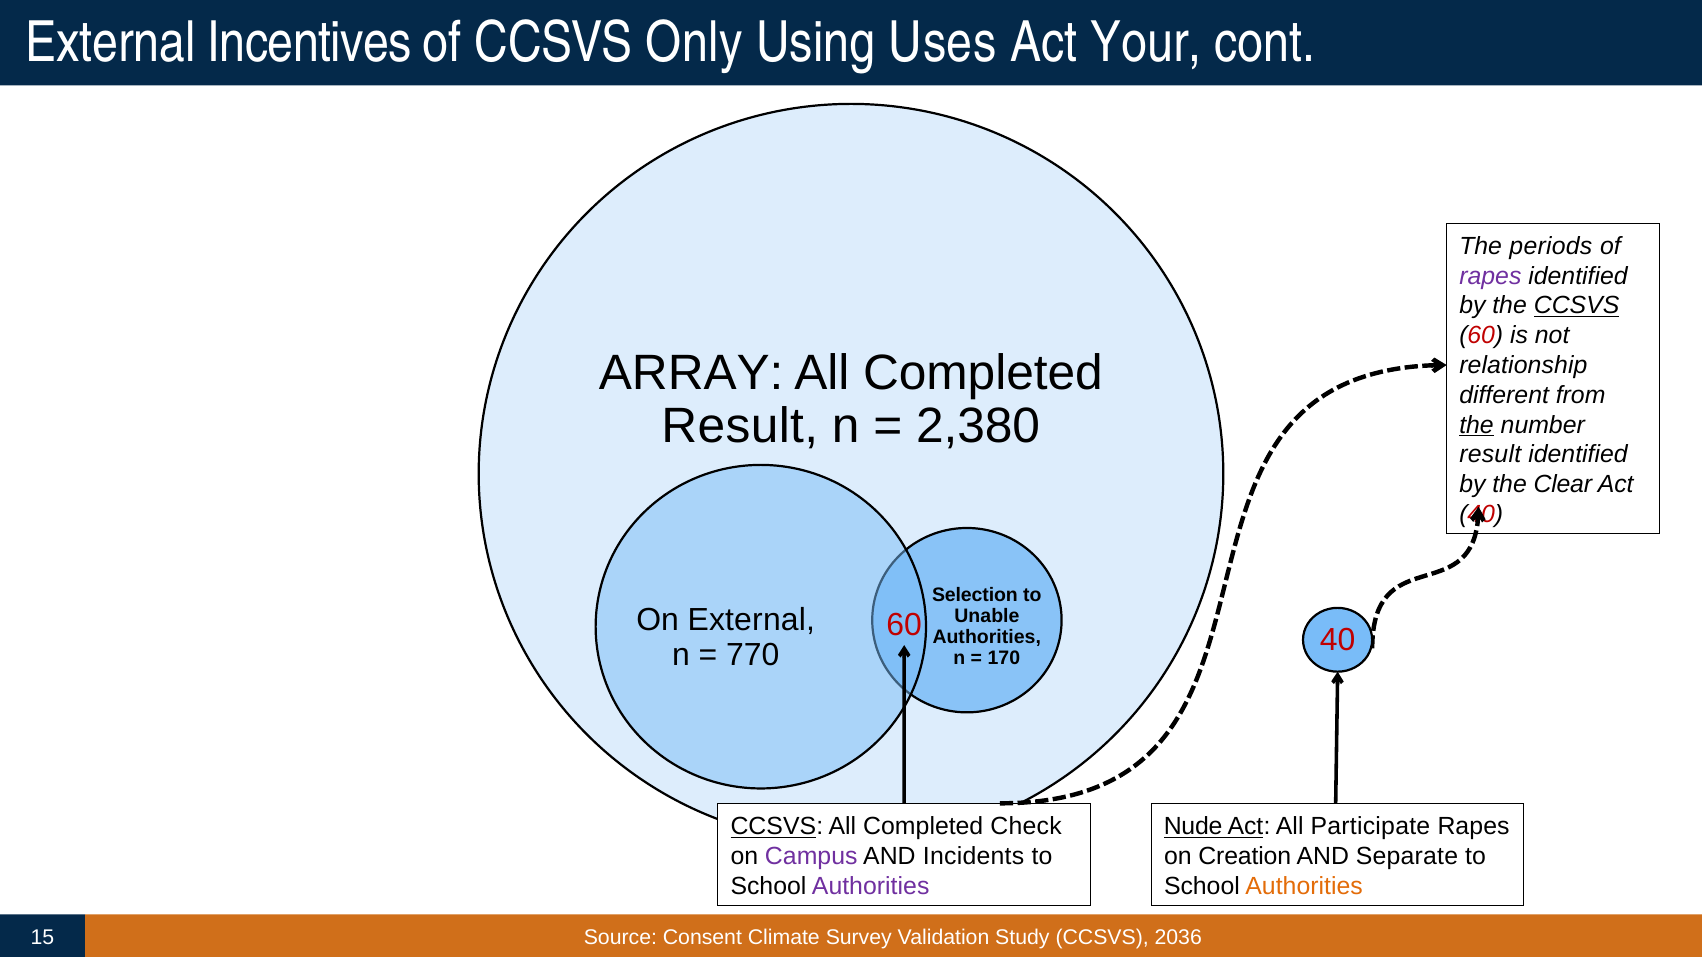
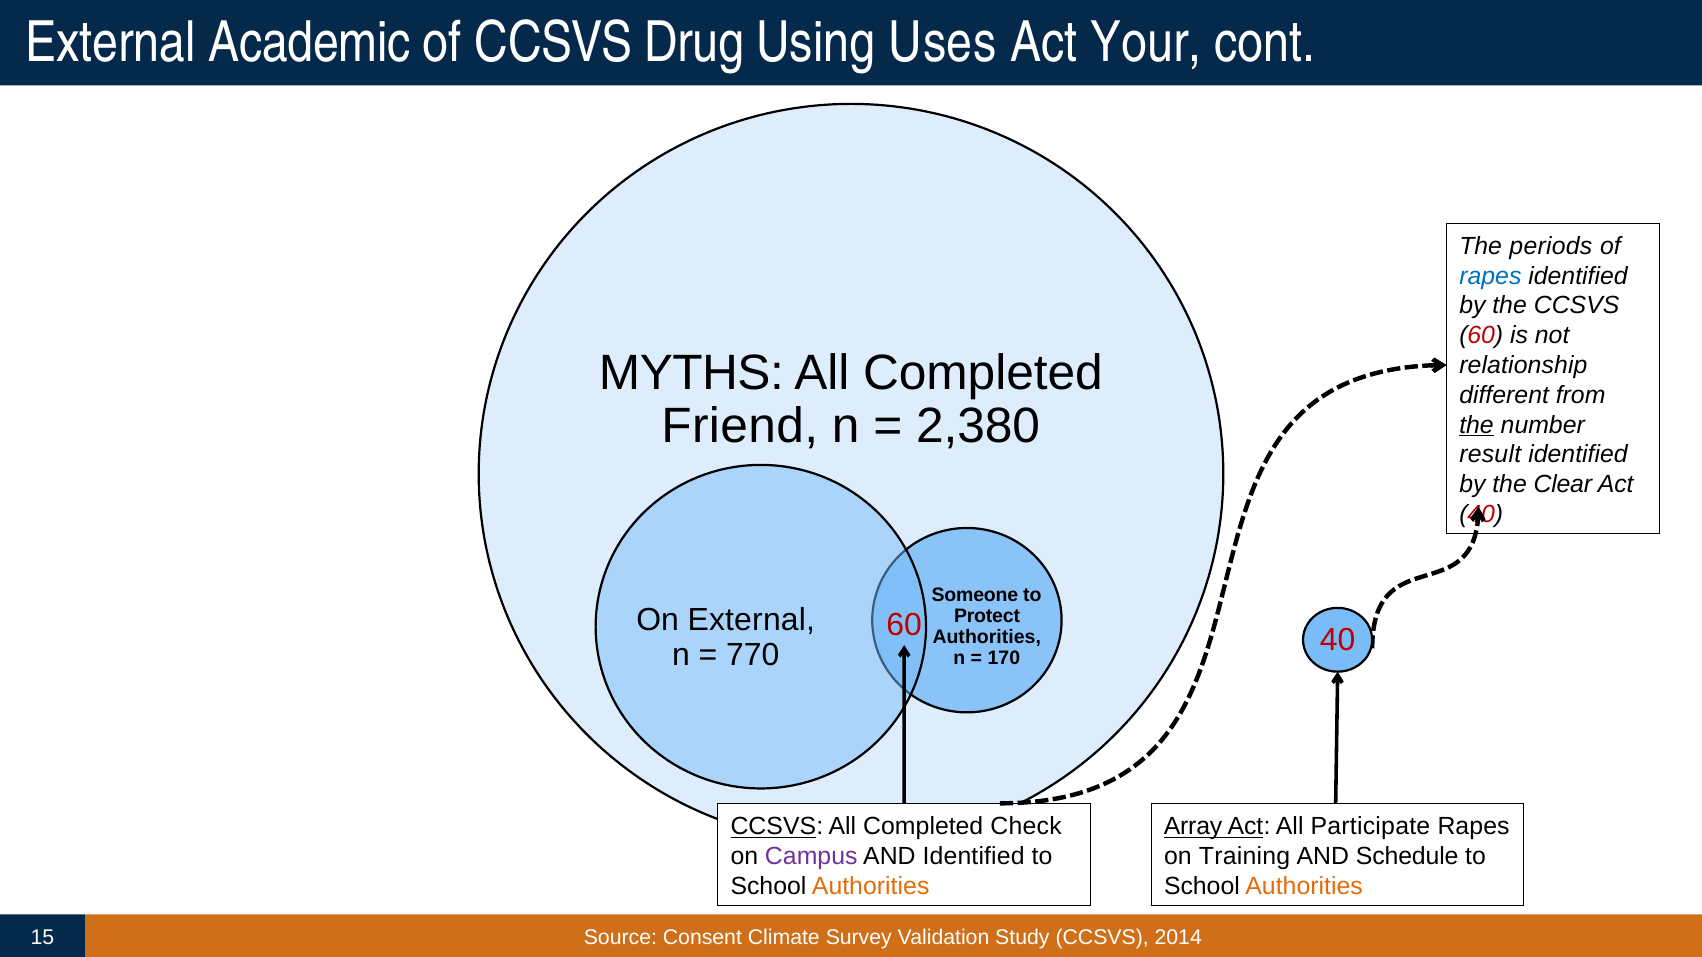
Incentives: Incentives -> Academic
Only: Only -> Drug
rapes at (1490, 276) colour: purple -> blue
CCSVS at (1577, 306) underline: present -> none
ARRAY: ARRAY -> MYTHS
Result at (740, 426): Result -> Friend
Selection: Selection -> Someone
Unable: Unable -> Protect
Nude: Nude -> Array
AND Incidents: Incidents -> Identified
Creation: Creation -> Training
Separate: Separate -> Schedule
Authorities at (871, 886) colour: purple -> orange
2036: 2036 -> 2014
